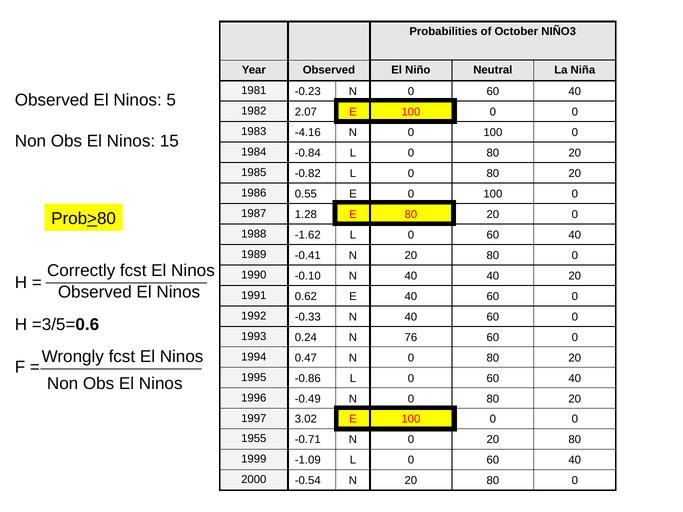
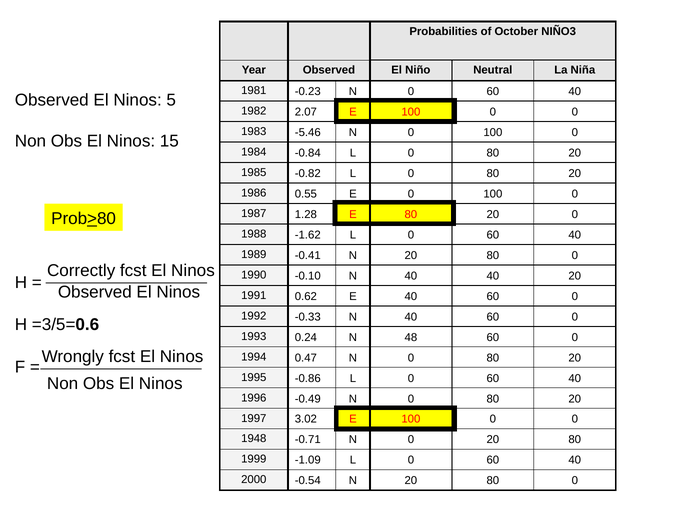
-4.16: -4.16 -> -5.46
76: 76 -> 48
1955: 1955 -> 1948
